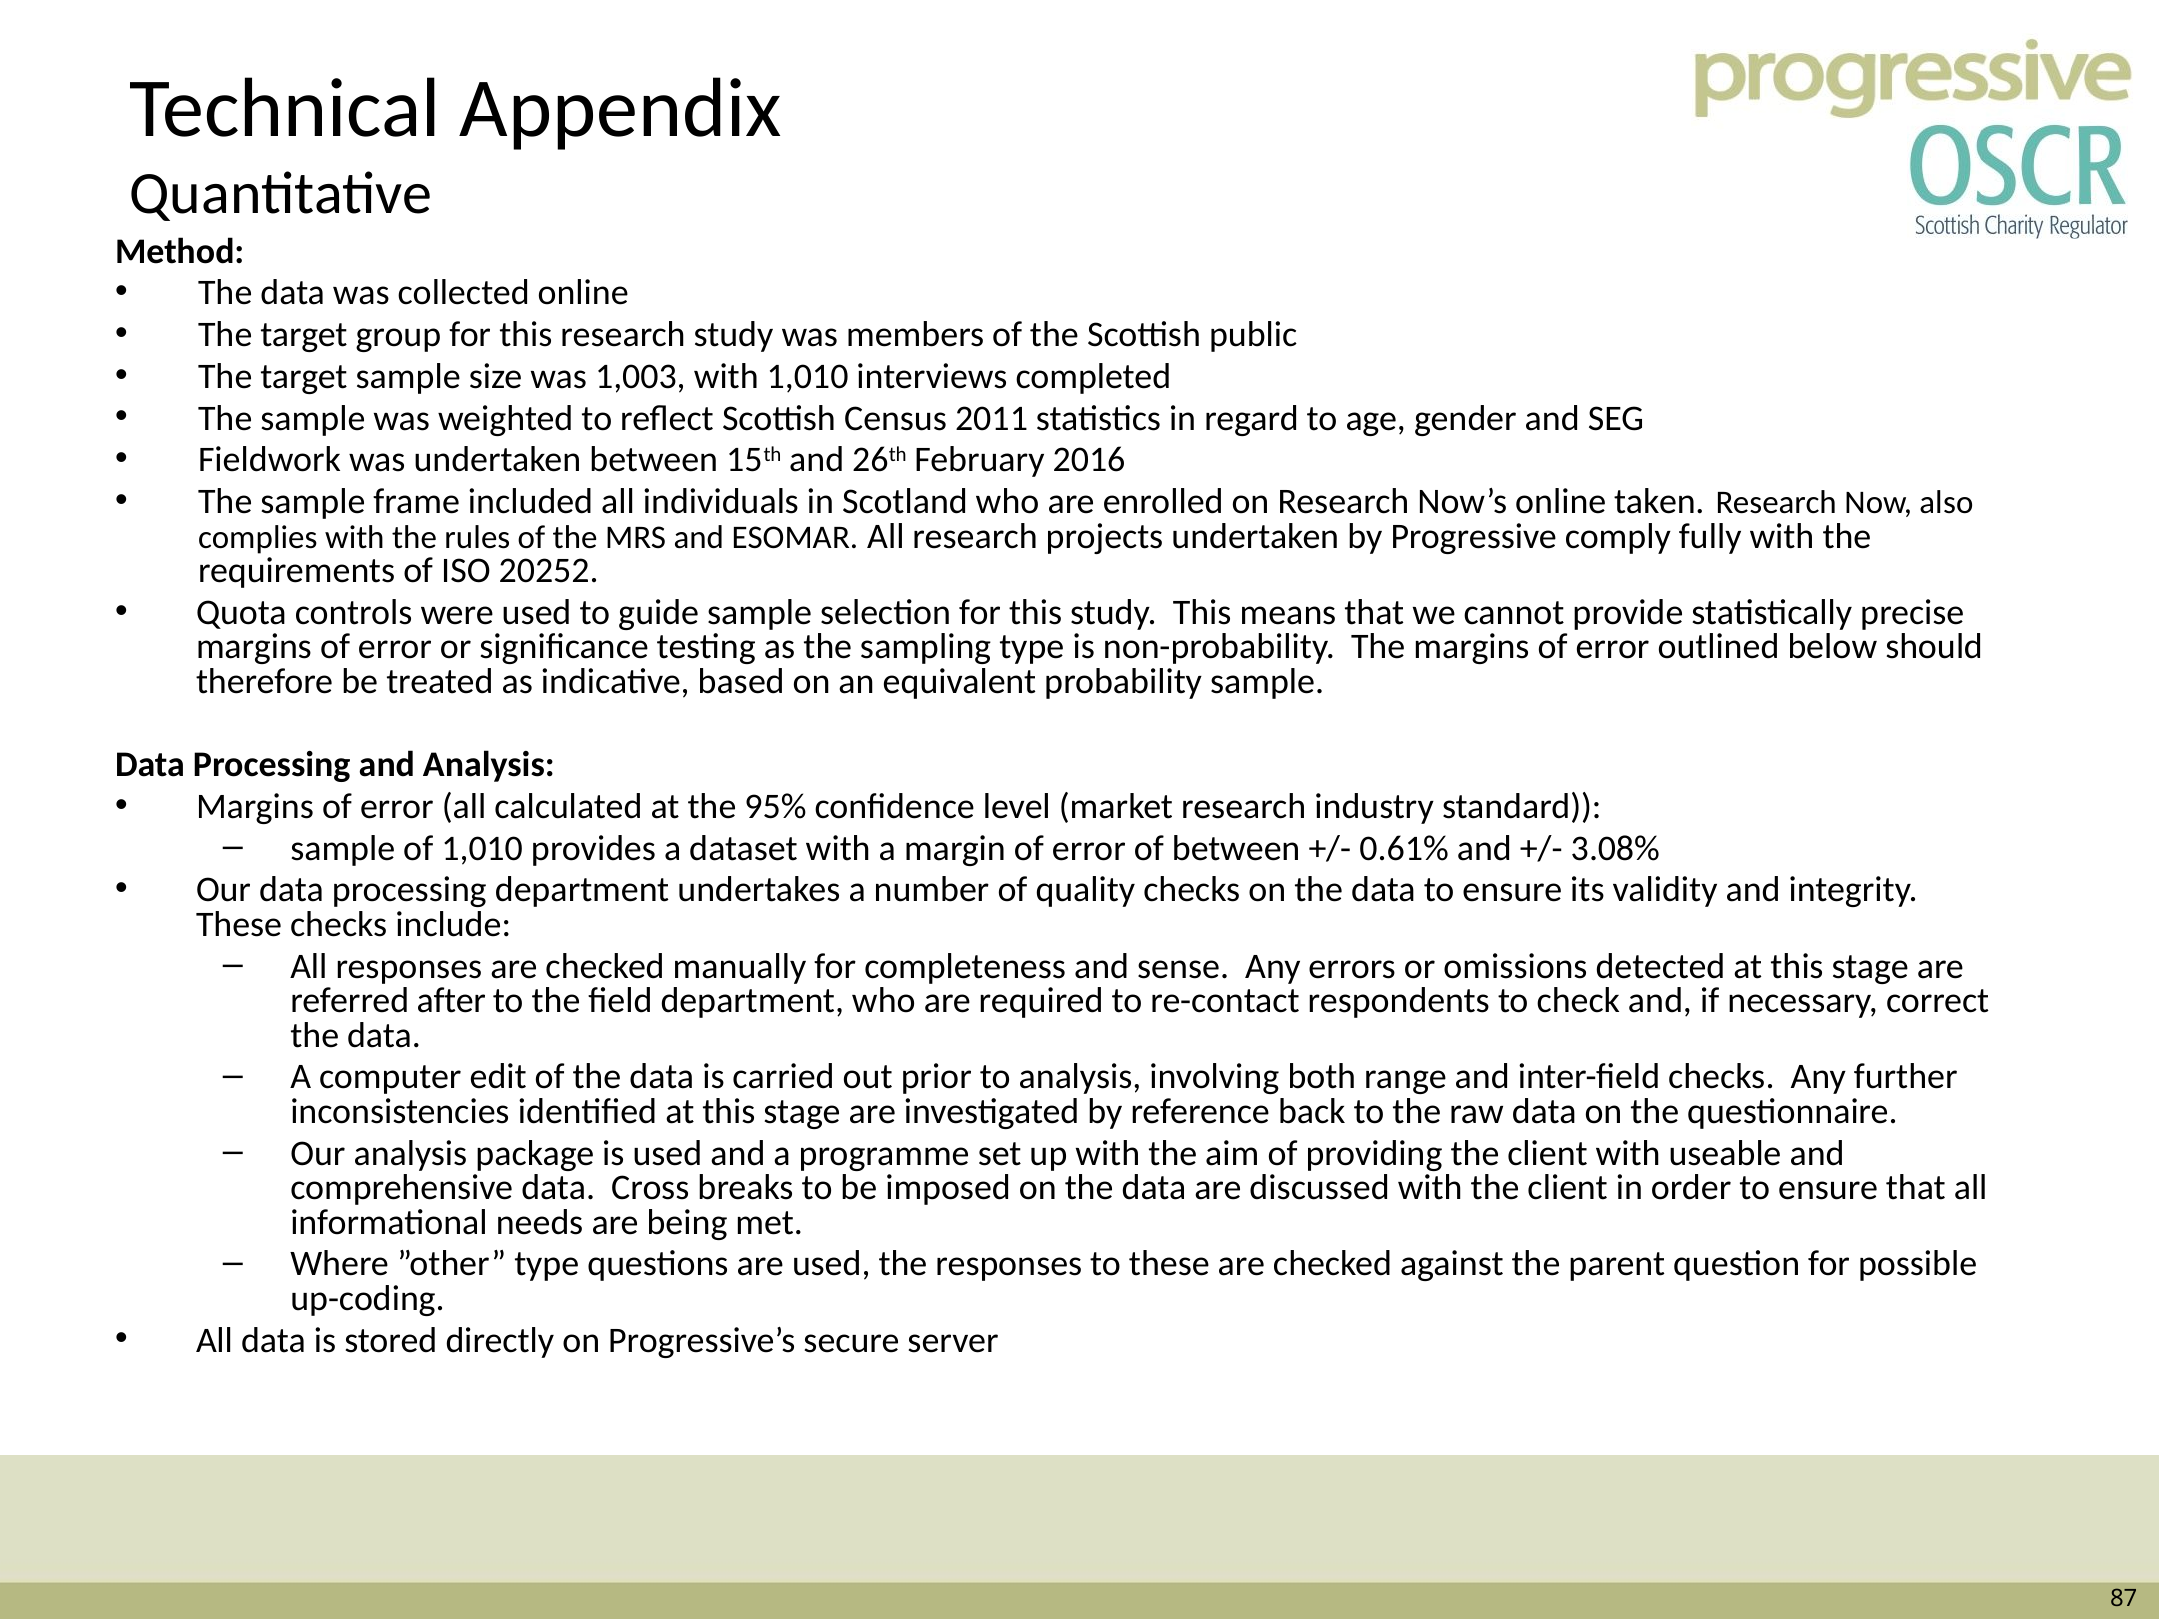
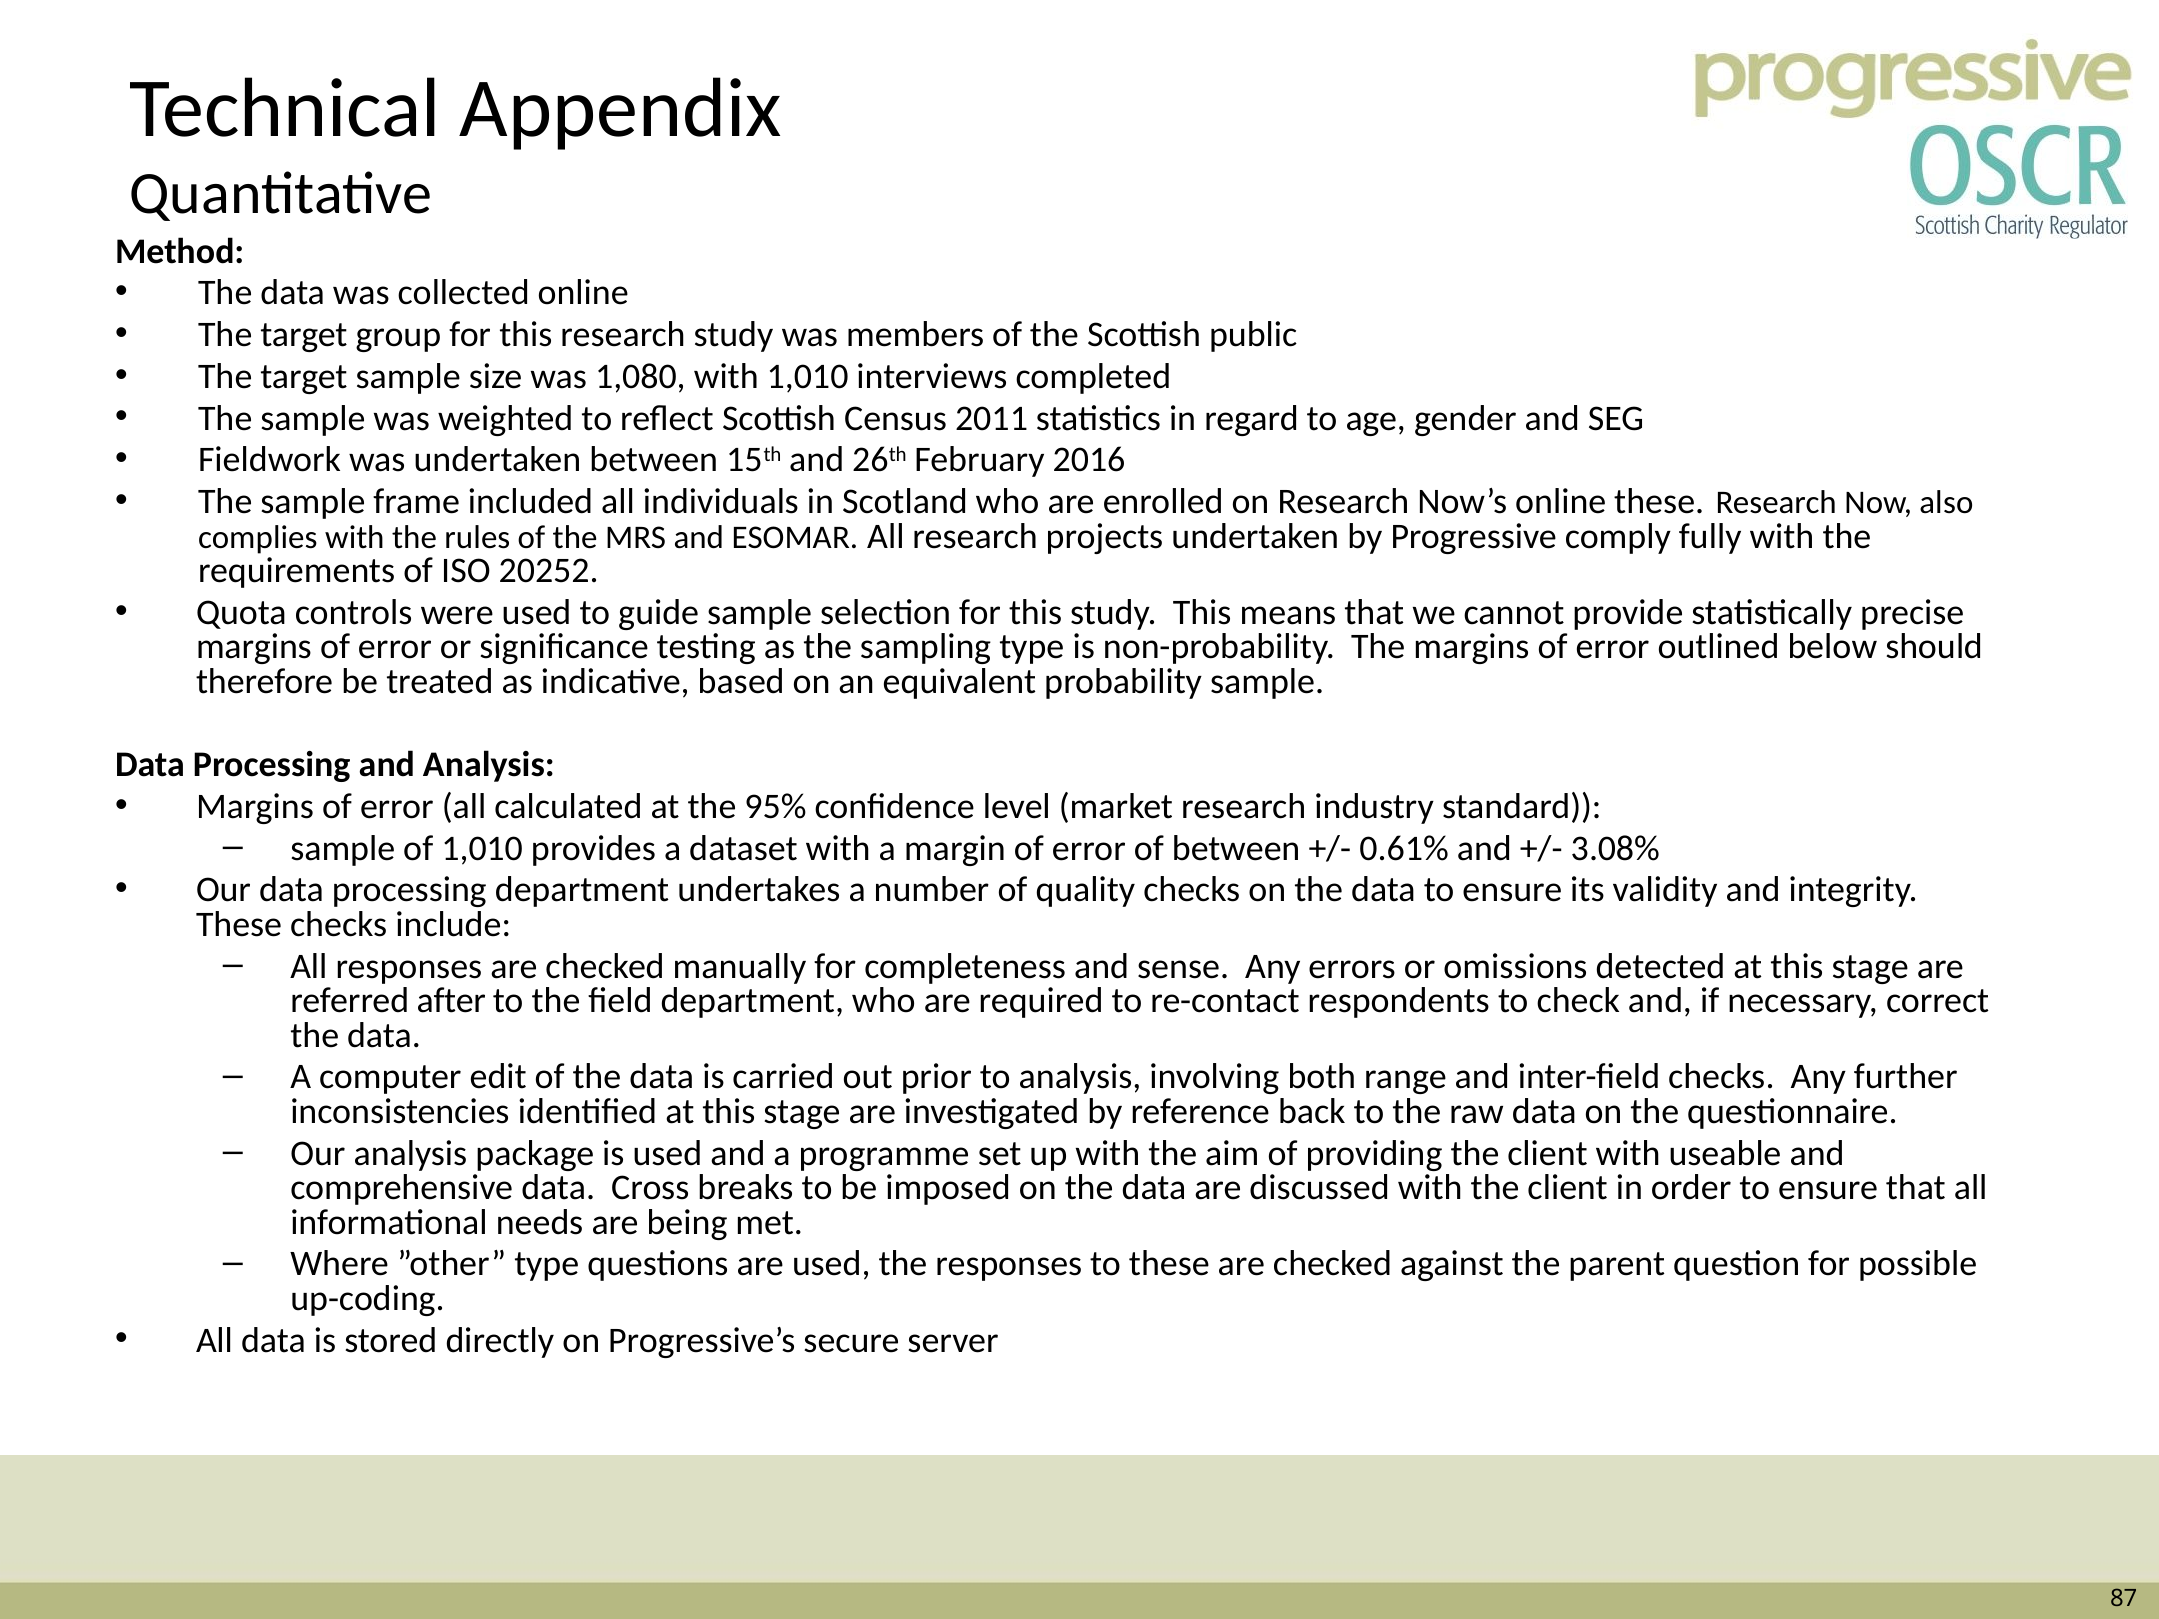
1,003: 1,003 -> 1,080
online taken: taken -> these
